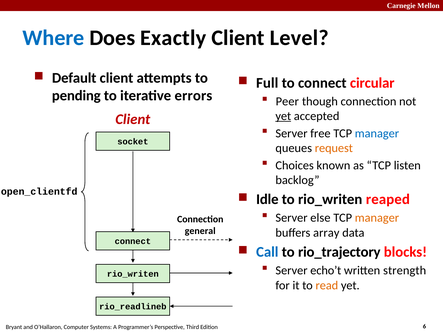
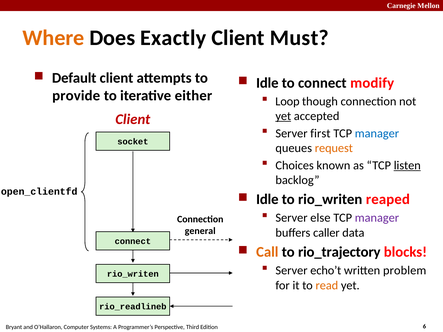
Where colour: blue -> orange
Level: Level -> Must
Full at (267, 83): Full -> Idle
circular: circular -> modify
pending: pending -> provide
errors: errors -> either
Peer: Peer -> Loop
free: free -> first
listen underline: none -> present
manager at (377, 218) colour: orange -> purple
array: array -> caller
Call colour: blue -> orange
strength: strength -> problem
